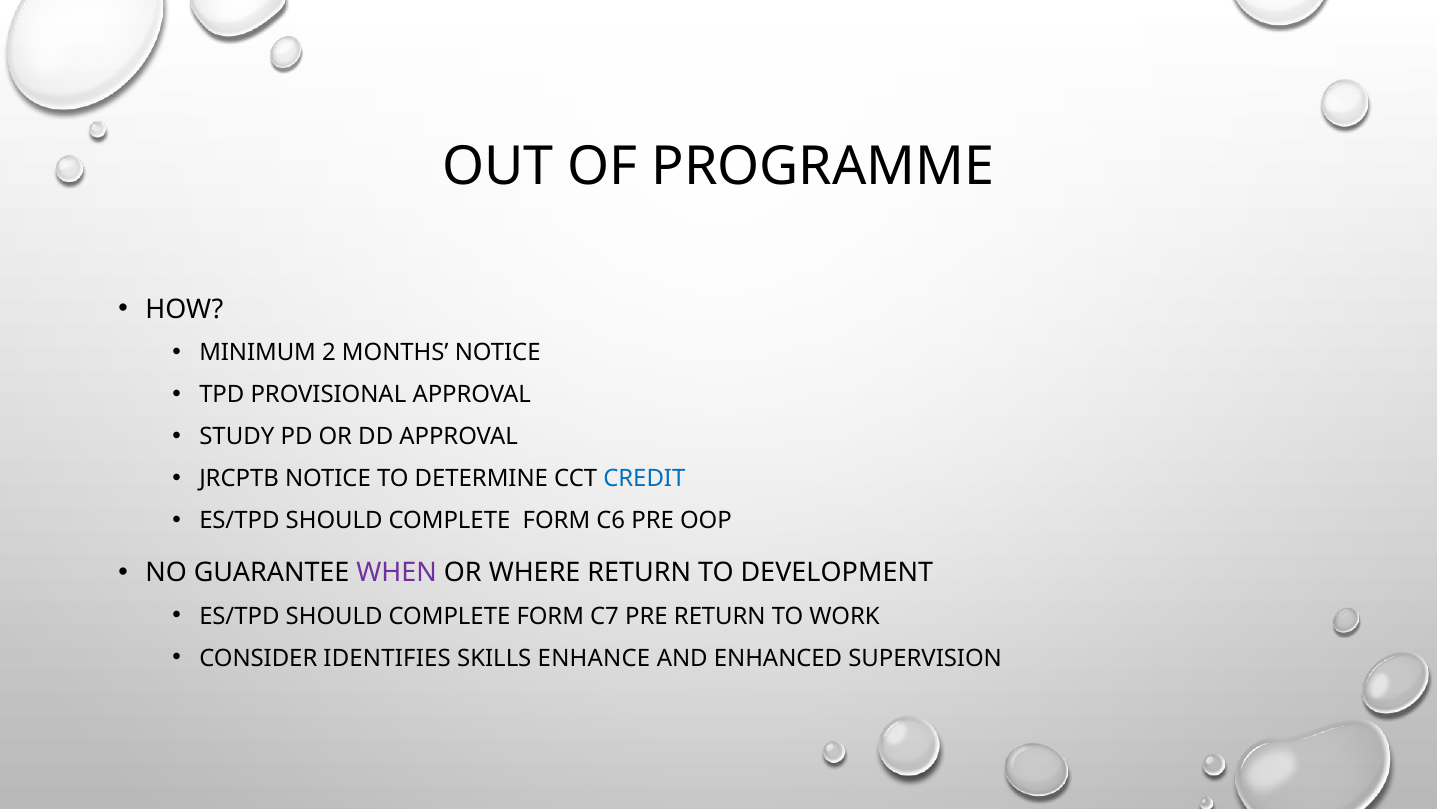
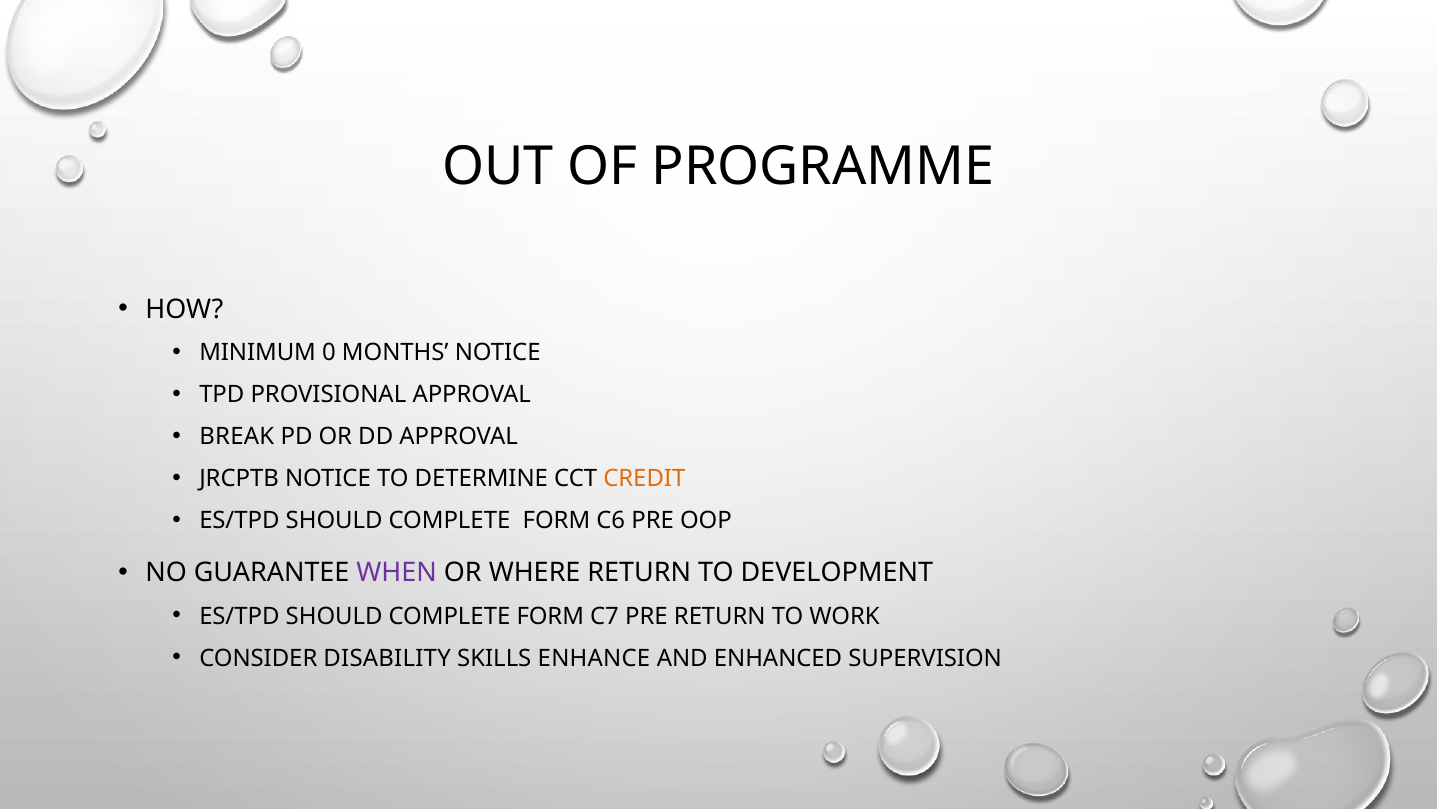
2: 2 -> 0
STUDY: STUDY -> BREAK
CREDIT colour: blue -> orange
IDENTIFIES: IDENTIFIES -> DISABILITY
